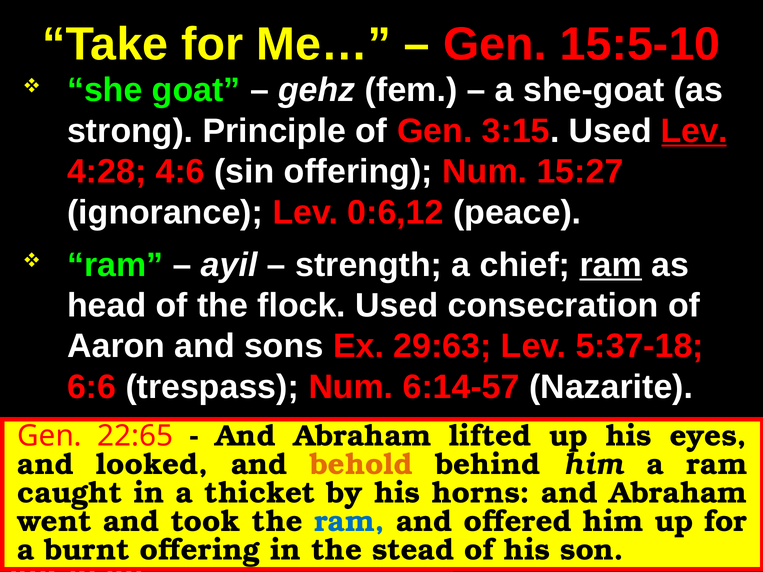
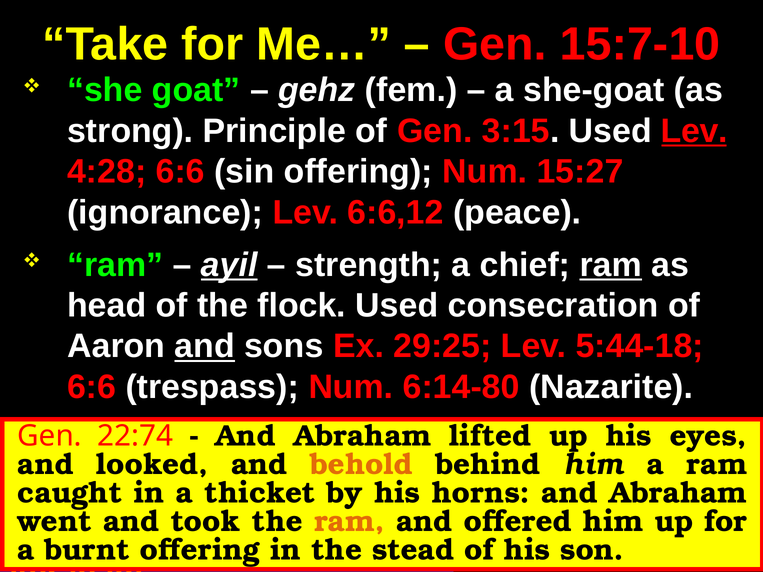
15:5-10: 15:5-10 -> 15:7-10
4:28 4:6: 4:6 -> 6:6
0:6,12: 0:6,12 -> 6:6,12
ayil underline: none -> present
and at (205, 346) underline: none -> present
29:63: 29:63 -> 29:25
5:37-18: 5:37-18 -> 5:44-18
6:14-57: 6:14-57 -> 6:14-80
22:65: 22:65 -> 22:74
ram at (350, 522) colour: blue -> orange
